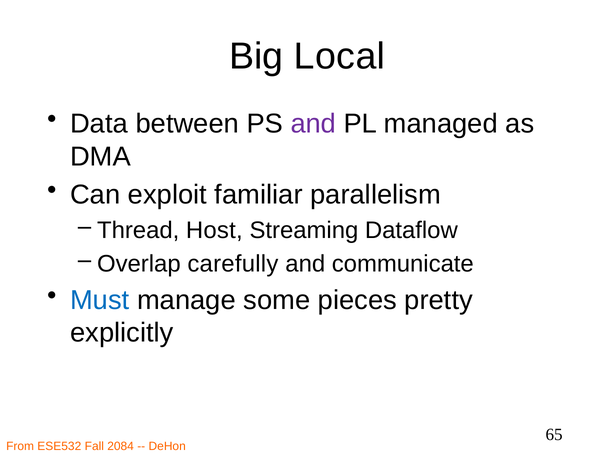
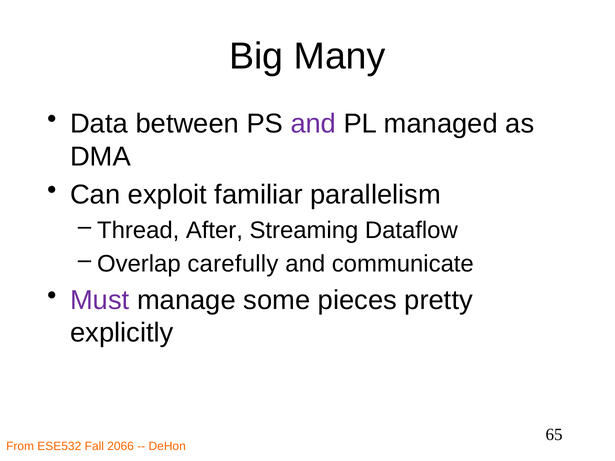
Local: Local -> Many
Host: Host -> After
Must colour: blue -> purple
2084: 2084 -> 2066
